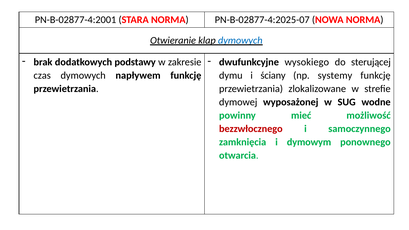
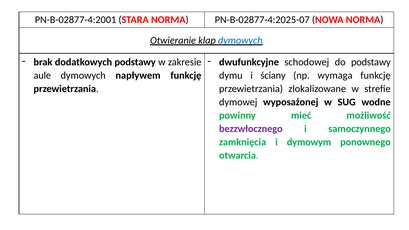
wysokiego: wysokiego -> schodowej
do sterującej: sterującej -> podstawy
czas: czas -> aule
systemy: systemy -> wymaga
bezzwłocznego colour: red -> purple
